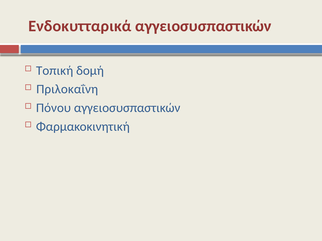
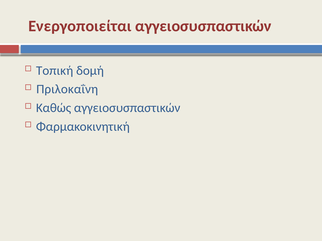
Ενδοκυτταρικά: Ενδοκυτταρικά -> Ενεργοποιείται
Πόνου: Πόνου -> Καθώς
